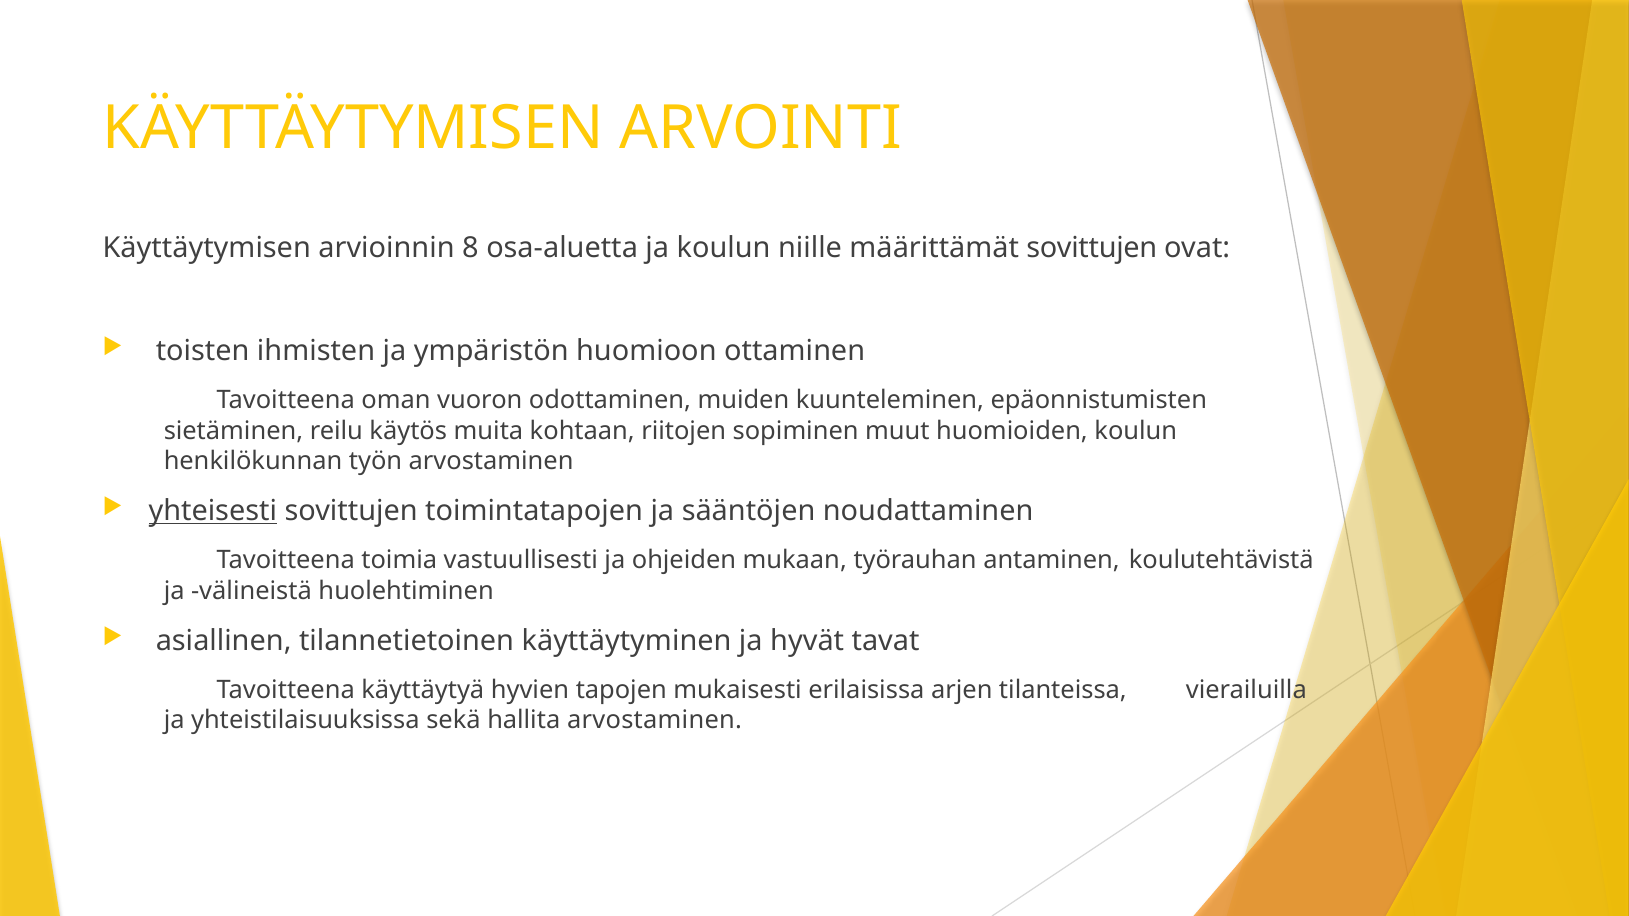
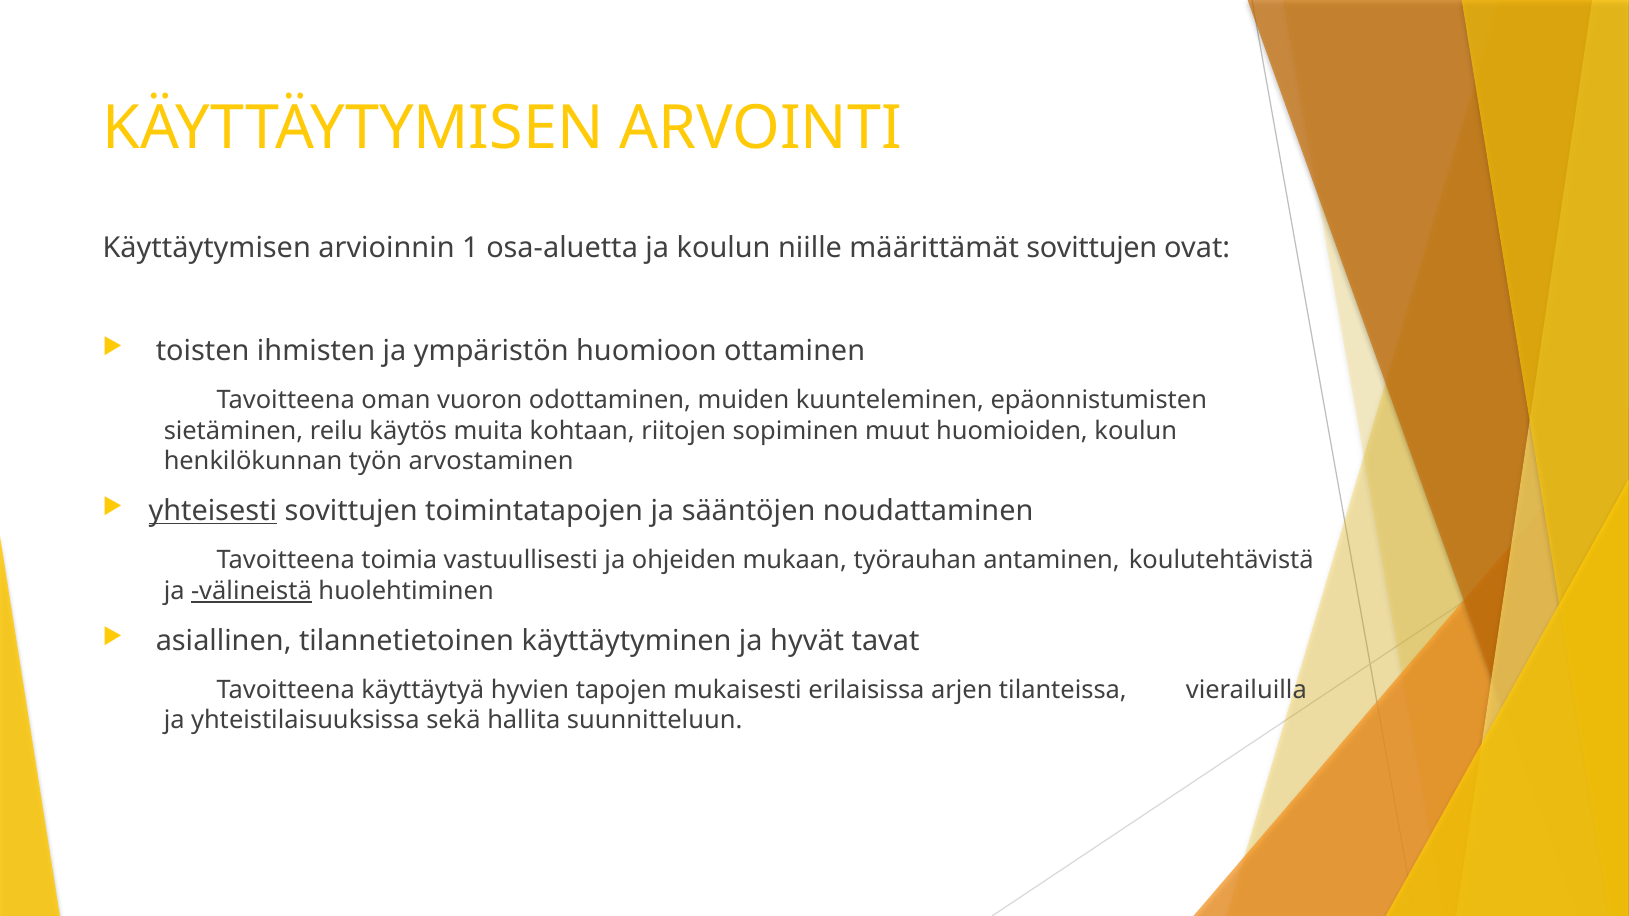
8: 8 -> 1
välineistä underline: none -> present
hallita arvostaminen: arvostaminen -> suunnitteluun
